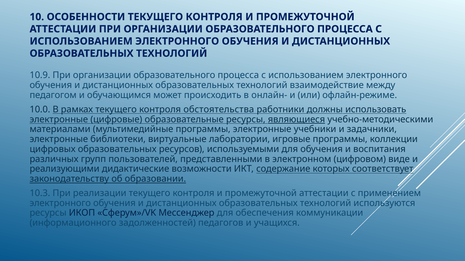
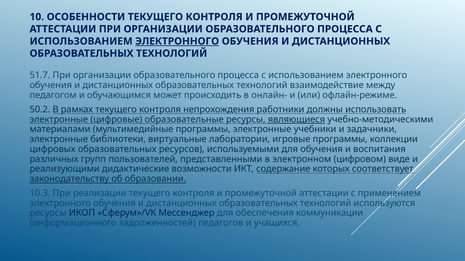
ЭЛЕКТРОННОГО at (177, 41) underline: none -> present
10.9: 10.9 -> 51.7
10.0: 10.0 -> 50.2
обстоятельства: обстоятельства -> непрохождения
